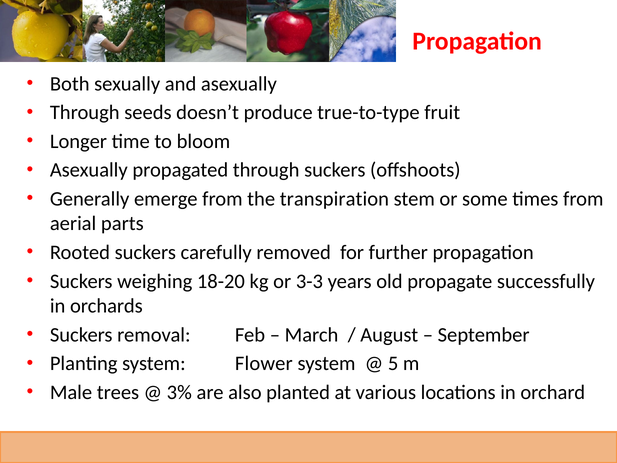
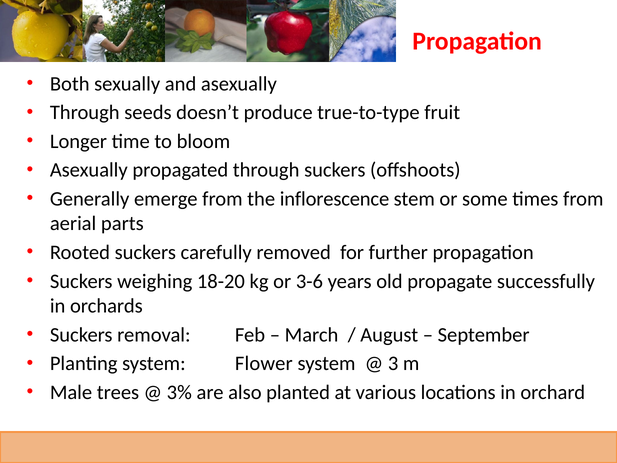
transpiration: transpiration -> inflorescence
3-3: 3-3 -> 3-6
5: 5 -> 3
